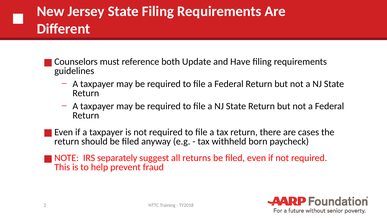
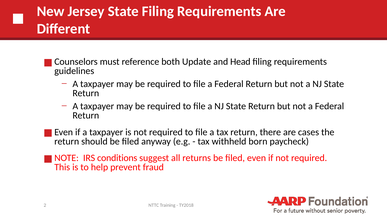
Have: Have -> Head
separately: separately -> conditions
